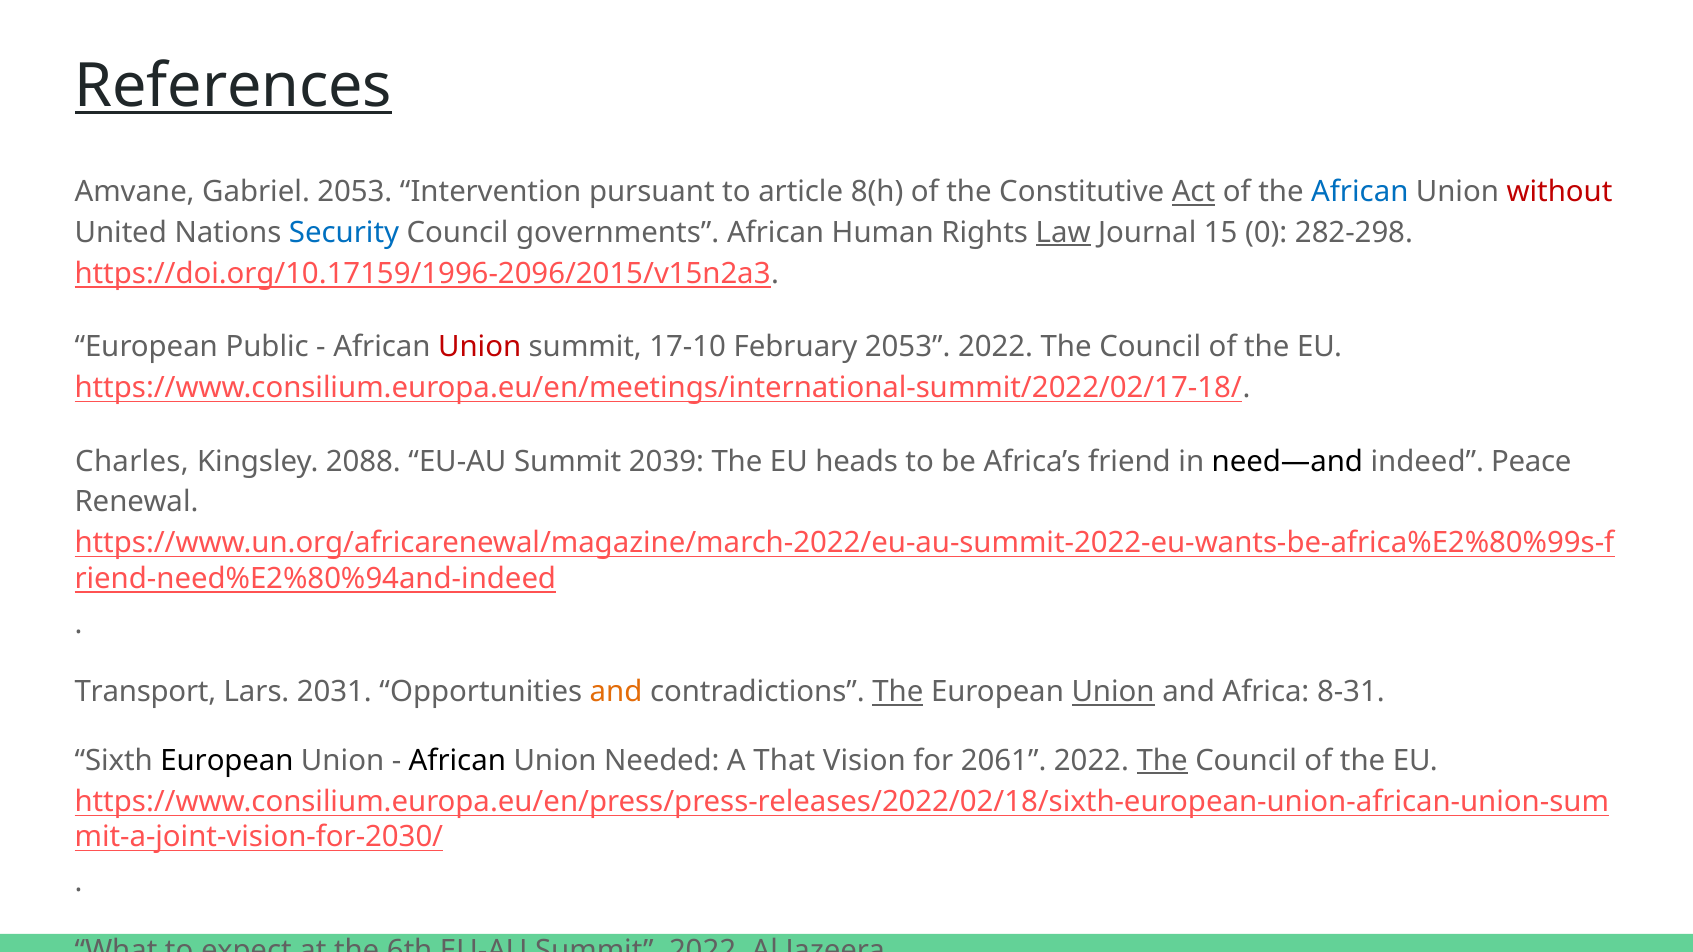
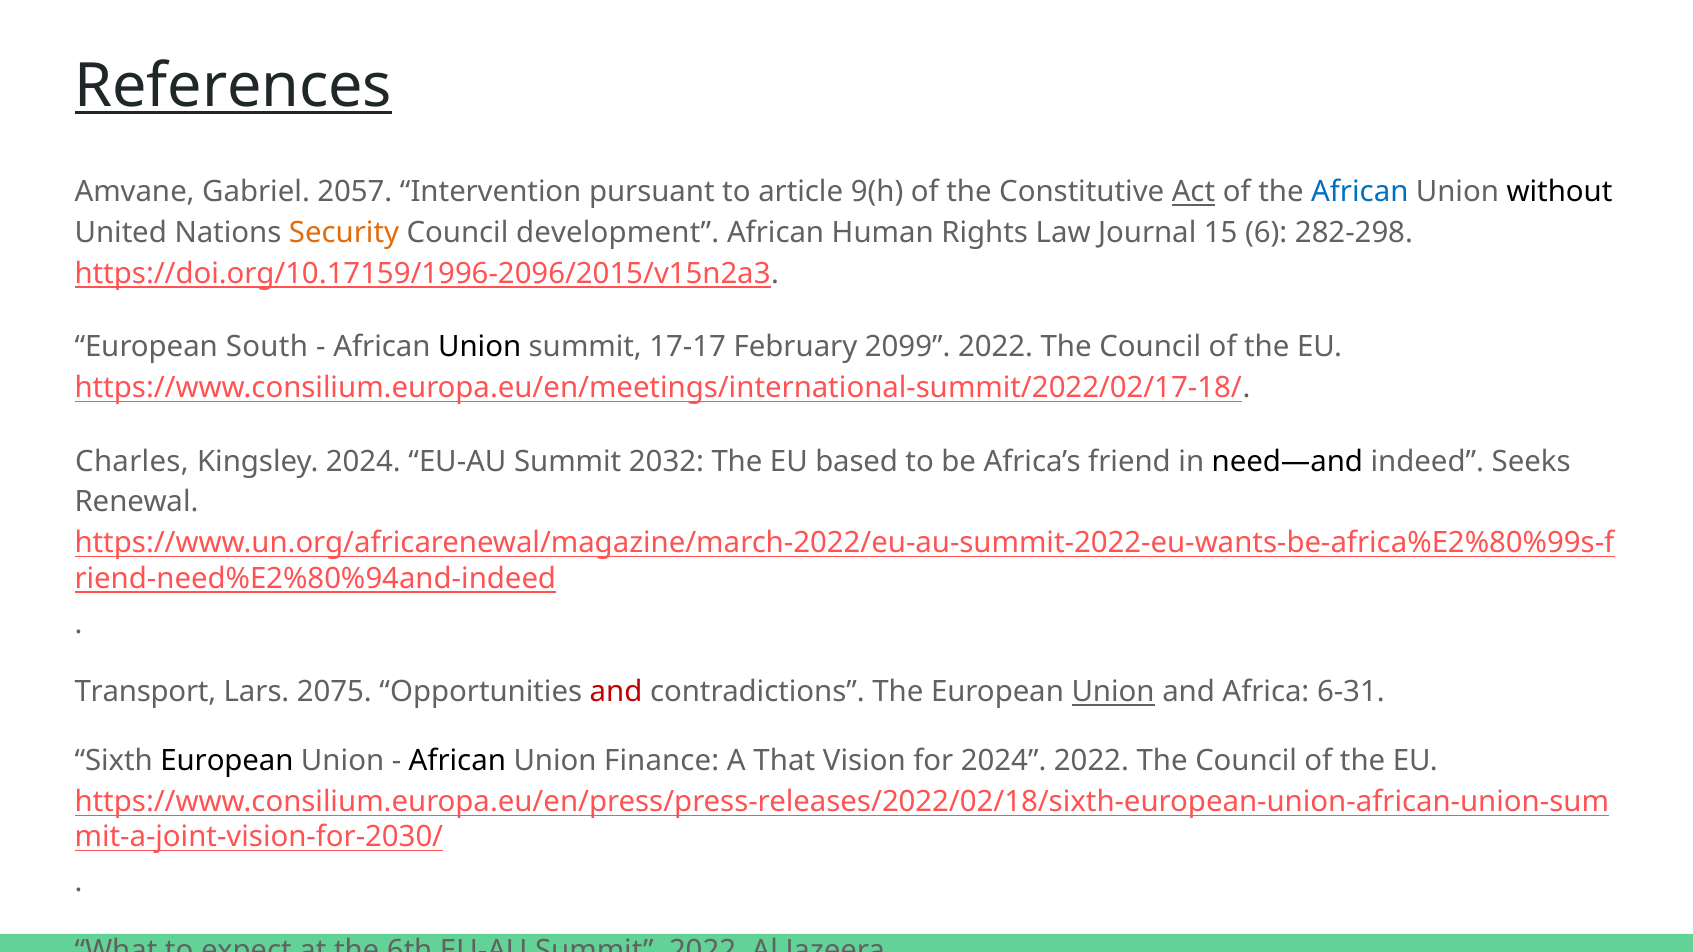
Gabriel 2053: 2053 -> 2057
8(h: 8(h -> 9(h
without colour: red -> black
Security colour: blue -> orange
governments: governments -> development
Law underline: present -> none
0: 0 -> 6
Public: Public -> South
Union at (480, 347) colour: red -> black
17-10: 17-10 -> 17-17
February 2053: 2053 -> 2099
Kingsley 2088: 2088 -> 2024
2039: 2039 -> 2032
heads: heads -> based
Peace: Peace -> Seeks
2031: 2031 -> 2075
and at (616, 692) colour: orange -> red
The at (898, 692) underline: present -> none
8-31: 8-31 -> 6-31
Needed: Needed -> Finance
for 2061: 2061 -> 2024
The at (1162, 761) underline: present -> none
